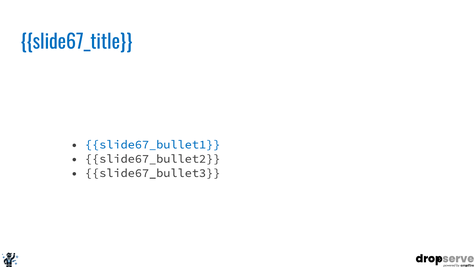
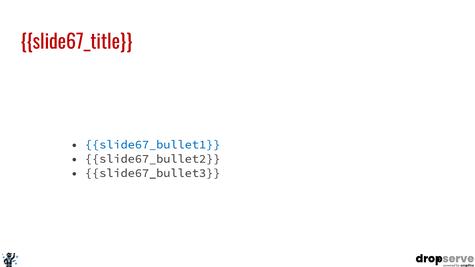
slide67_title colour: blue -> red
